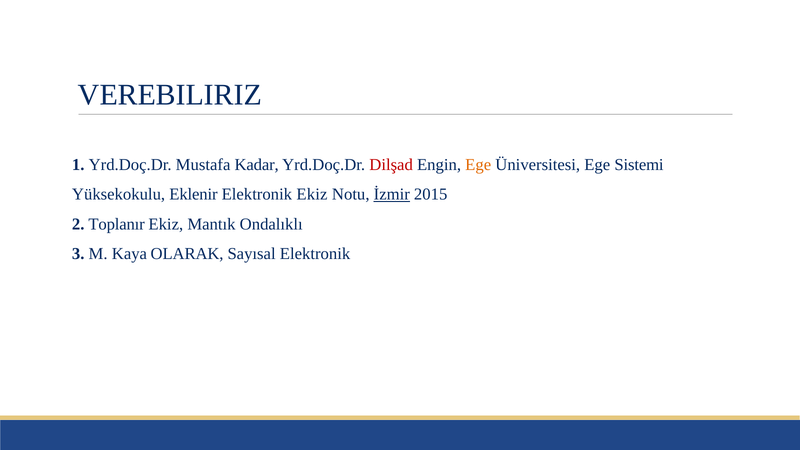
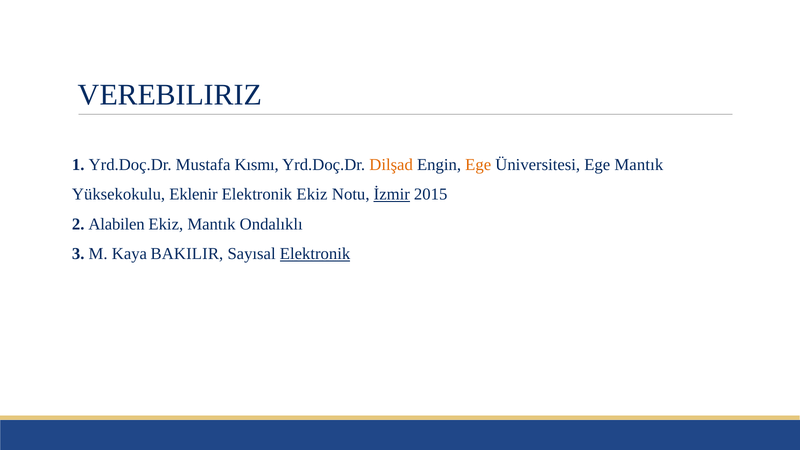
Kadar: Kadar -> Kısmı
Dilşad colour: red -> orange
Ege Sistemi: Sistemi -> Mantık
Toplanır: Toplanır -> Alabilen
OLARAK: OLARAK -> BAKILIR
Elektronik at (315, 254) underline: none -> present
